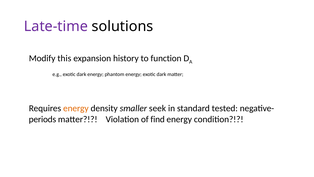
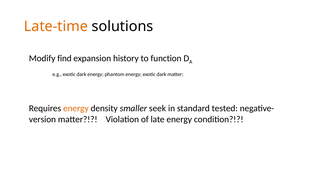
Late-time colour: purple -> orange
this: this -> find
periods: periods -> version
find: find -> late
